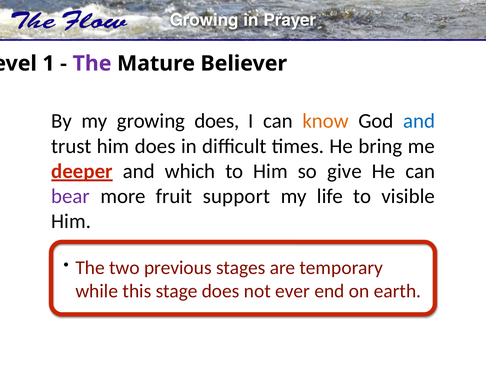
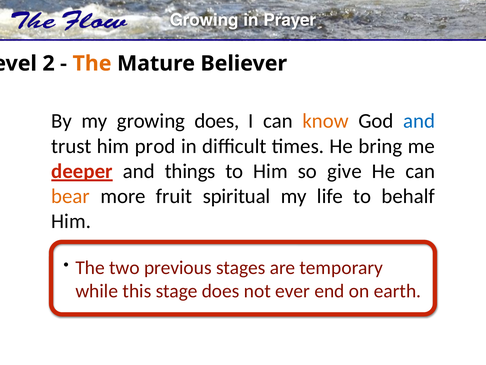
1: 1 -> 2
The at (92, 63) colour: purple -> orange
him does: does -> prod
which: which -> things
bear colour: purple -> orange
support: support -> spiritual
visible: visible -> behalf
